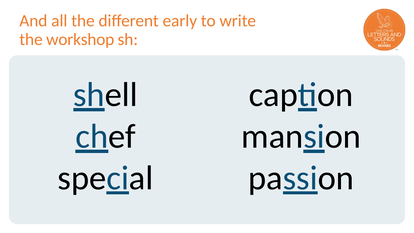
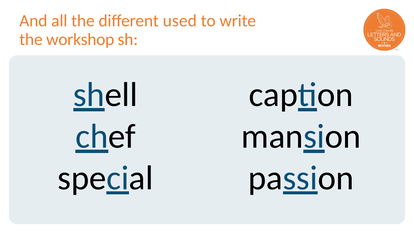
early: early -> used
